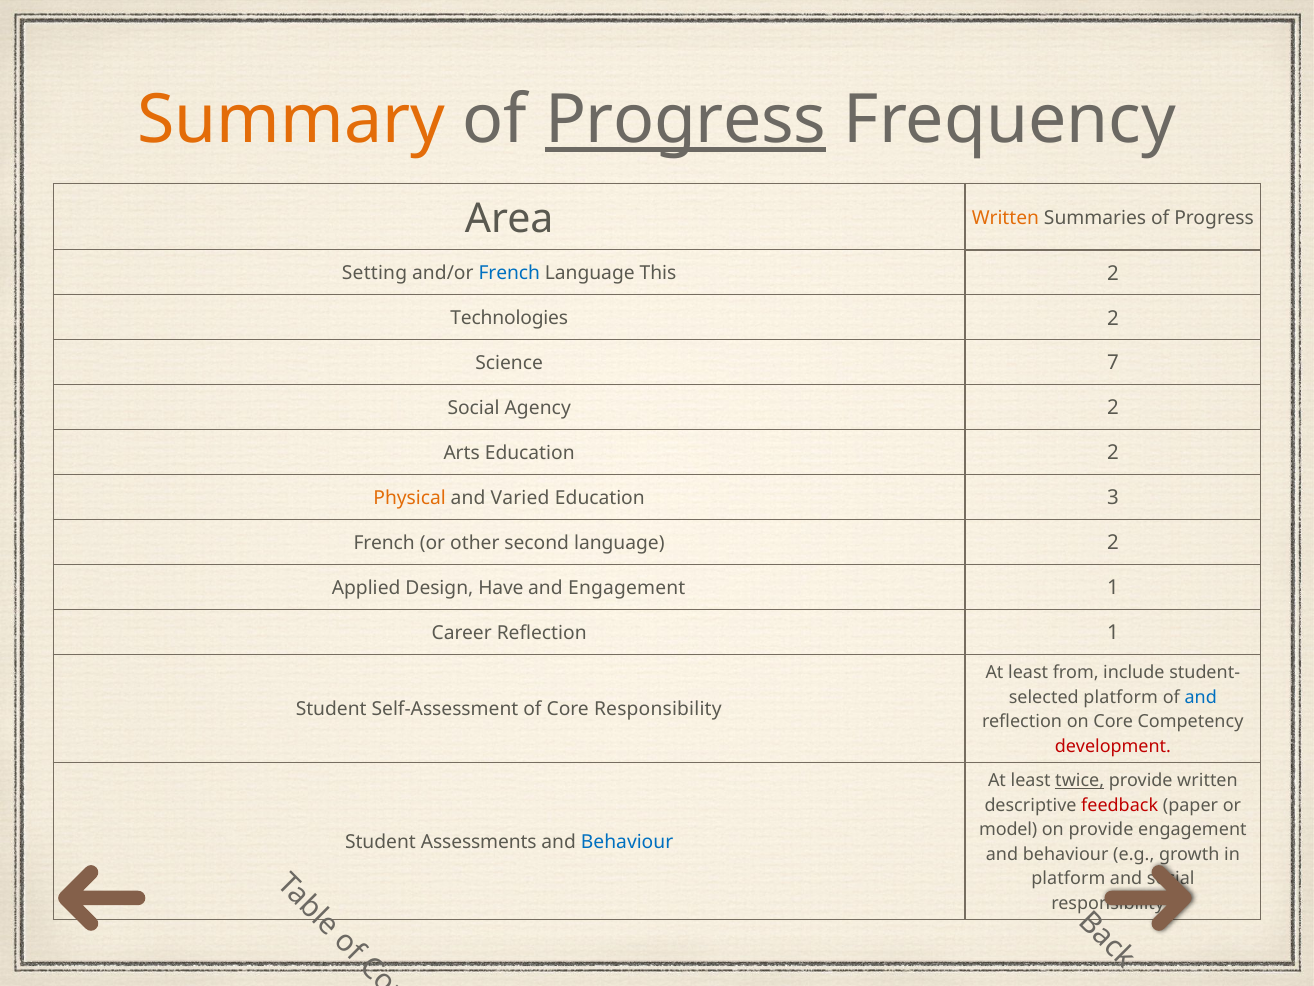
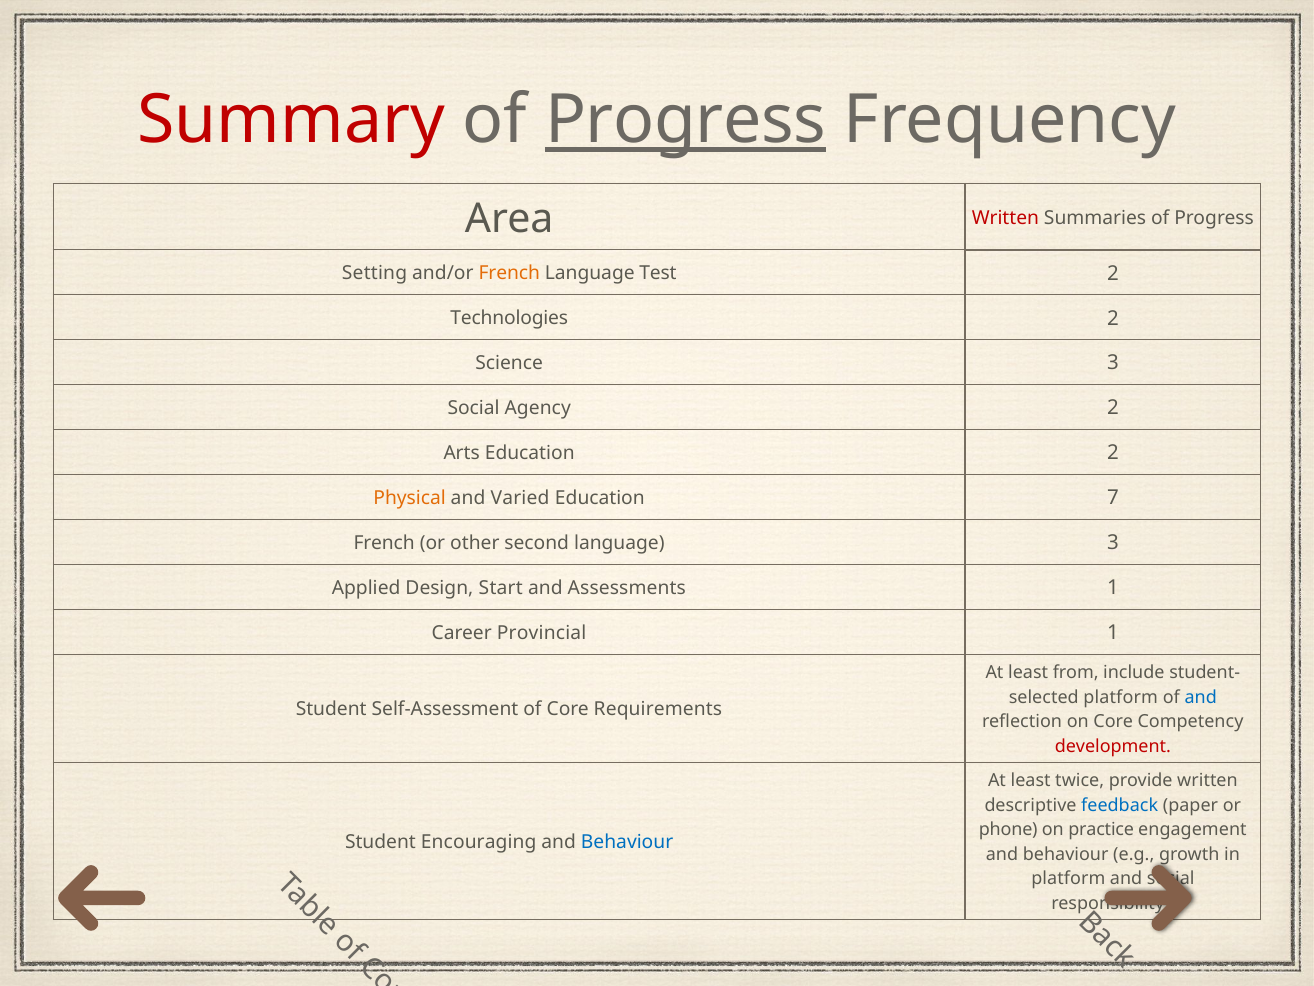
Summary colour: orange -> red
Written at (1005, 218) colour: orange -> red
French at (509, 273) colour: blue -> orange
This: This -> Test
Science 7: 7 -> 3
3: 3 -> 7
language 2: 2 -> 3
Have: Have -> Start
and Engagement: Engagement -> Assessments
Career Reflection: Reflection -> Provincial
Core Responsibility: Responsibility -> Requirements
twice underline: present -> none
feedback colour: red -> blue
model: model -> phone
on provide: provide -> practice
Assessments: Assessments -> Encouraging
